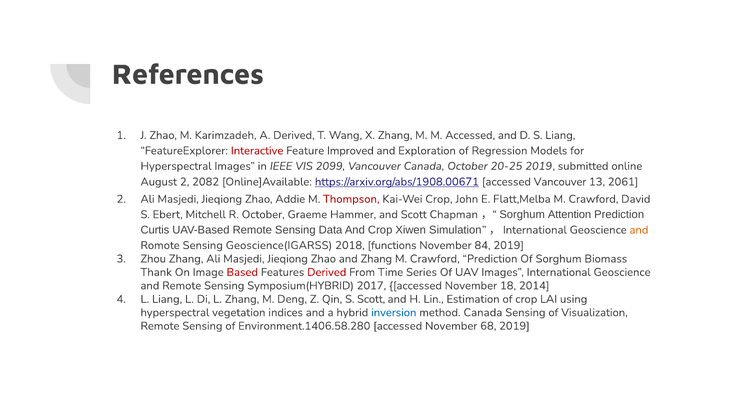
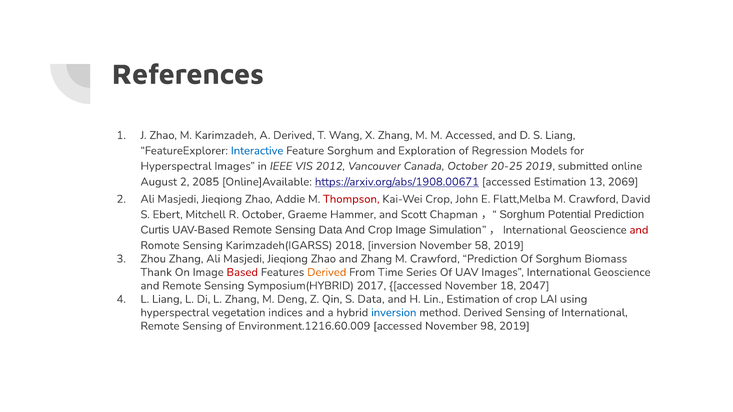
Interactive colour: red -> blue
Feature Improved: Improved -> Sorghum
2099: 2099 -> 2012
2082: 2082 -> 2085
accessed Vancouver: Vancouver -> Estimation
2061: 2061 -> 2069
Attention: Attention -> Potential
Crop Xiwen: Xiwen -> Image
and at (639, 230) colour: orange -> red
Geoscience(IGARSS: Geoscience(IGARSS -> Karimzadeh(IGARSS
2018 functions: functions -> inversion
84: 84 -> 58
Derived at (327, 272) colour: red -> orange
2014: 2014 -> 2047
S Scott: Scott -> Data
method Canada: Canada -> Derived
of Visualization: Visualization -> International
Environment.1406.58.280: Environment.1406.58.280 -> Environment.1216.60.009
68: 68 -> 98
